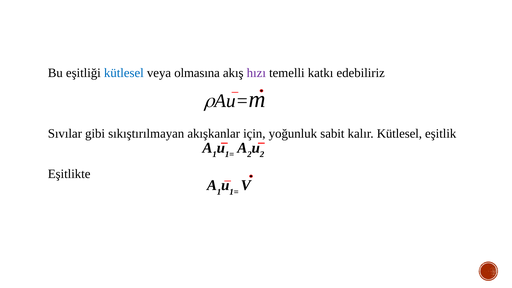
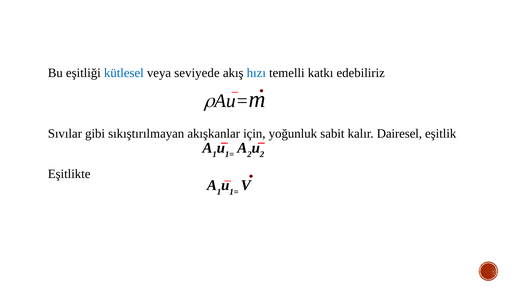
olmasına: olmasına -> seviyede
hızı colour: purple -> blue
kalır Kütlesel: Kütlesel -> Dairesel
